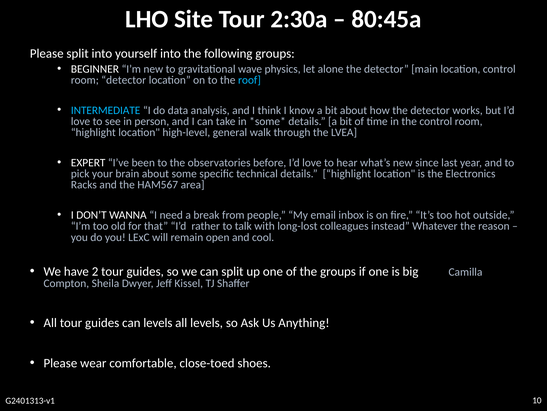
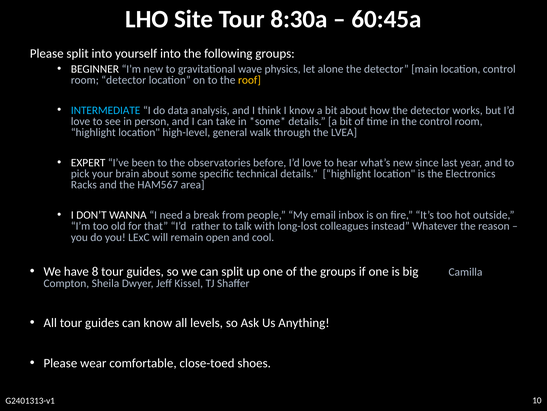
2:30a: 2:30a -> 8:30a
80:45a: 80:45a -> 60:45a
roof colour: light blue -> yellow
2: 2 -> 8
can levels: levels -> know
